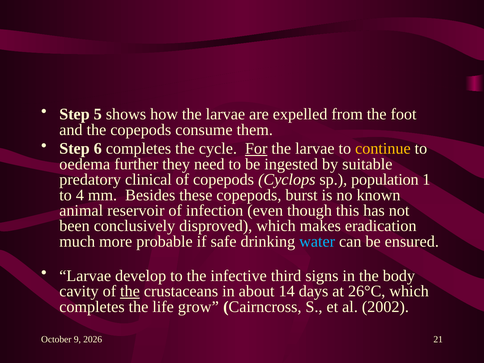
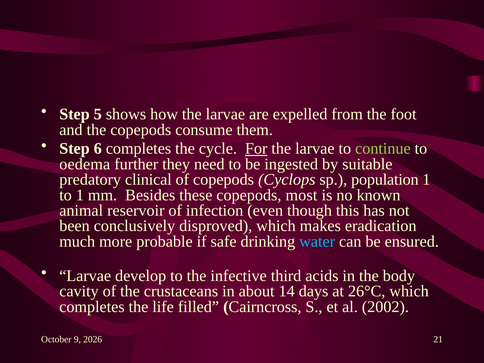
continue colour: yellow -> light green
to 4: 4 -> 1
burst: burst -> most
signs: signs -> acids
the at (130, 291) underline: present -> none
grow: grow -> filled
